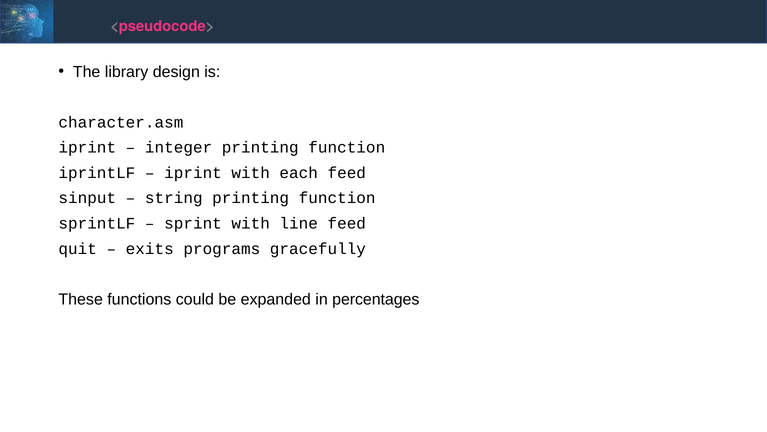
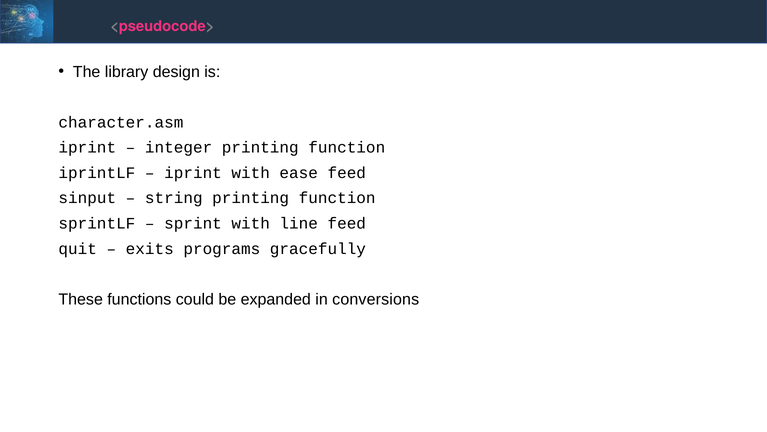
each: each -> ease
percentages: percentages -> conversions
